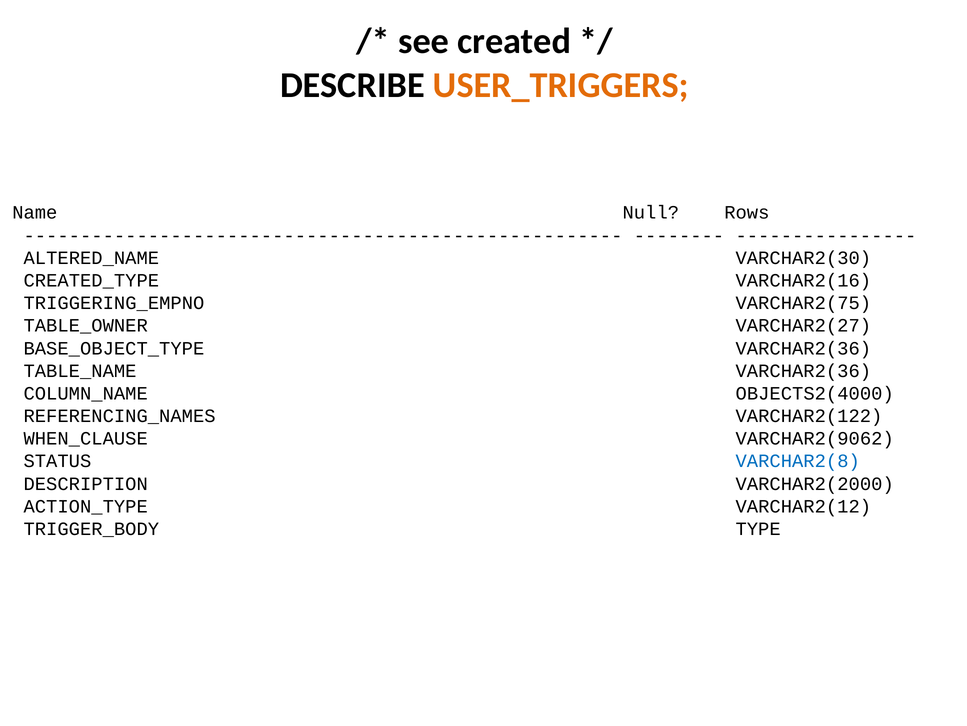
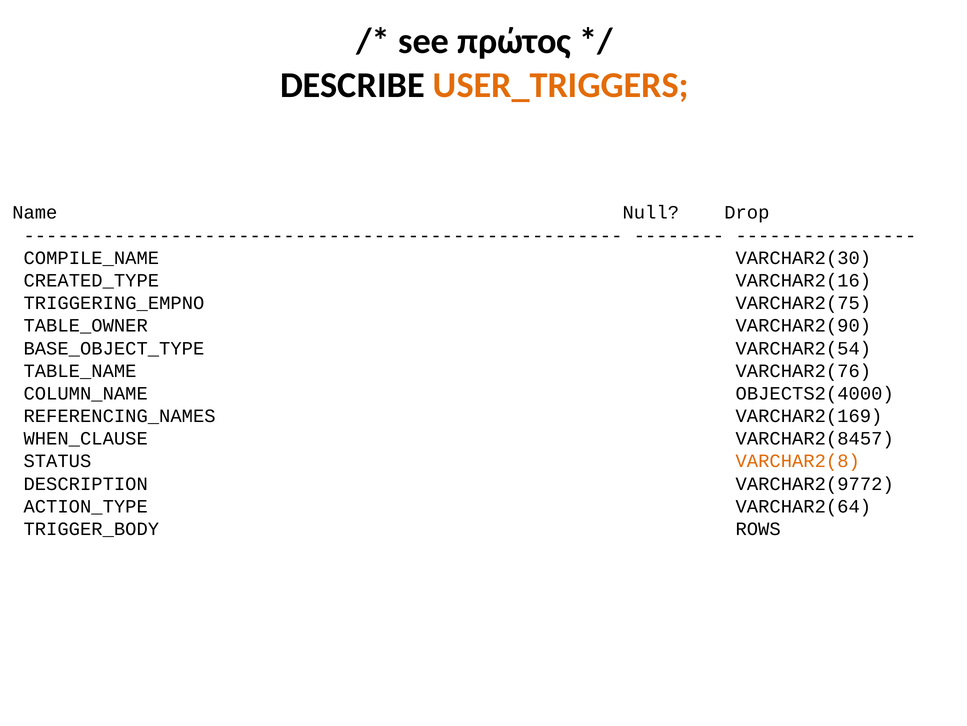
created: created -> πρώτος
Rows: Rows -> Drop
ALTERED_NAME: ALTERED_NAME -> COMPILE_NAME
VARCHAR2(27: VARCHAR2(27 -> VARCHAR2(90
BASE_OBJECT_TYPE VARCHAR2(36: VARCHAR2(36 -> VARCHAR2(54
TABLE_NAME VARCHAR2(36: VARCHAR2(36 -> VARCHAR2(76
VARCHAR2(122: VARCHAR2(122 -> VARCHAR2(169
VARCHAR2(9062: VARCHAR2(9062 -> VARCHAR2(8457
VARCHAR2(8 colour: blue -> orange
VARCHAR2(2000: VARCHAR2(2000 -> VARCHAR2(9772
VARCHAR2(12: VARCHAR2(12 -> VARCHAR2(64
TYPE: TYPE -> ROWS
